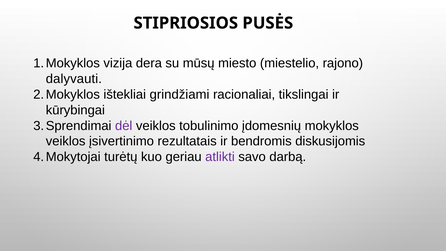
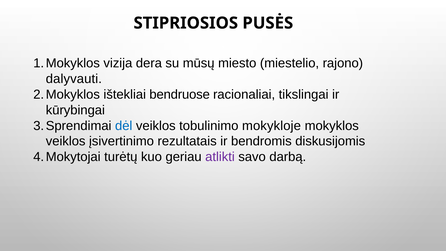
grindžiami: grindžiami -> bendruose
dėl colour: purple -> blue
įdomesnių: įdomesnių -> mokykloje
